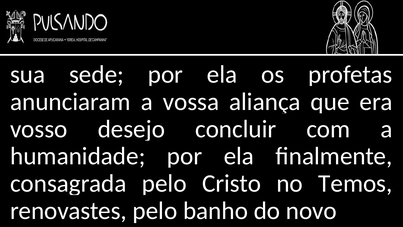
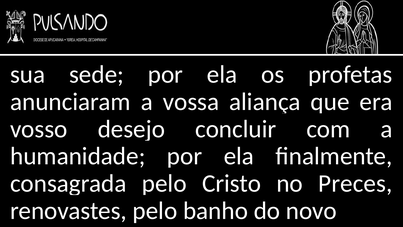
Temos: Temos -> Preces
